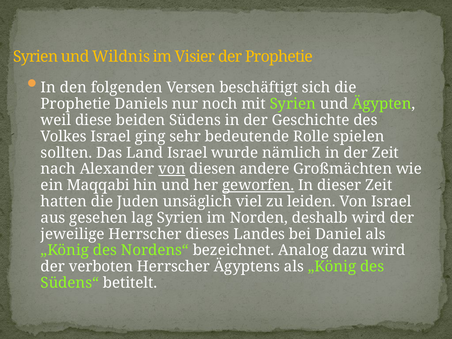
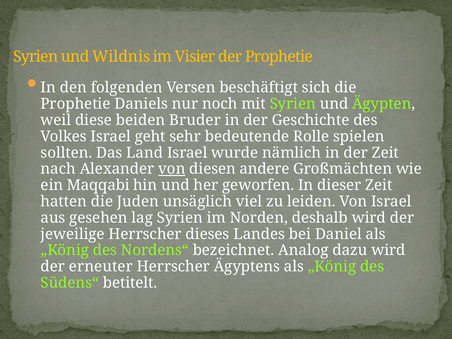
Südens: Südens -> Bruder
ging: ging -> geht
geworfen underline: present -> none
verboten: verboten -> erneuter
